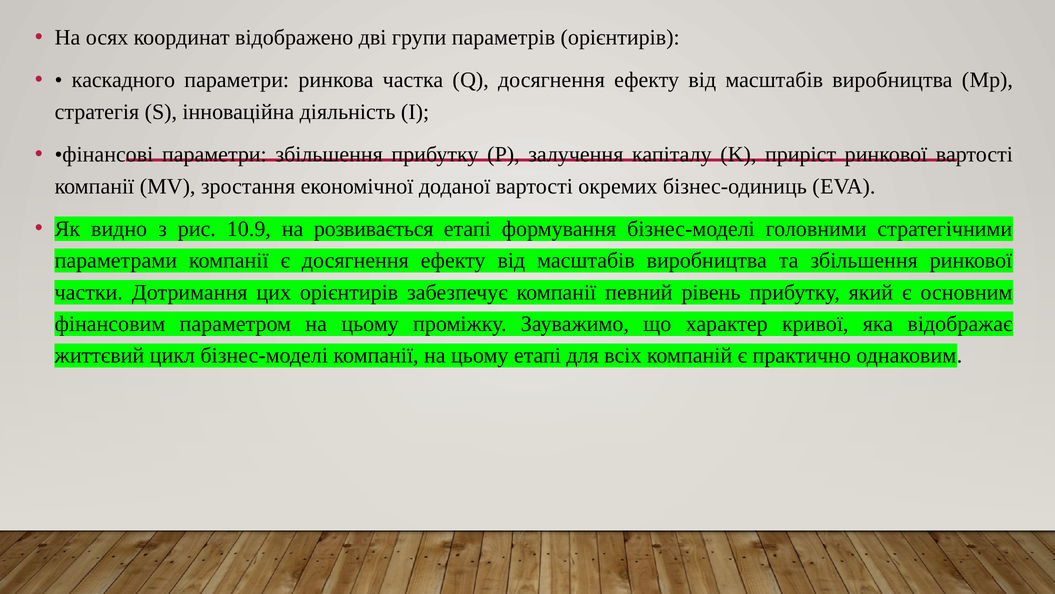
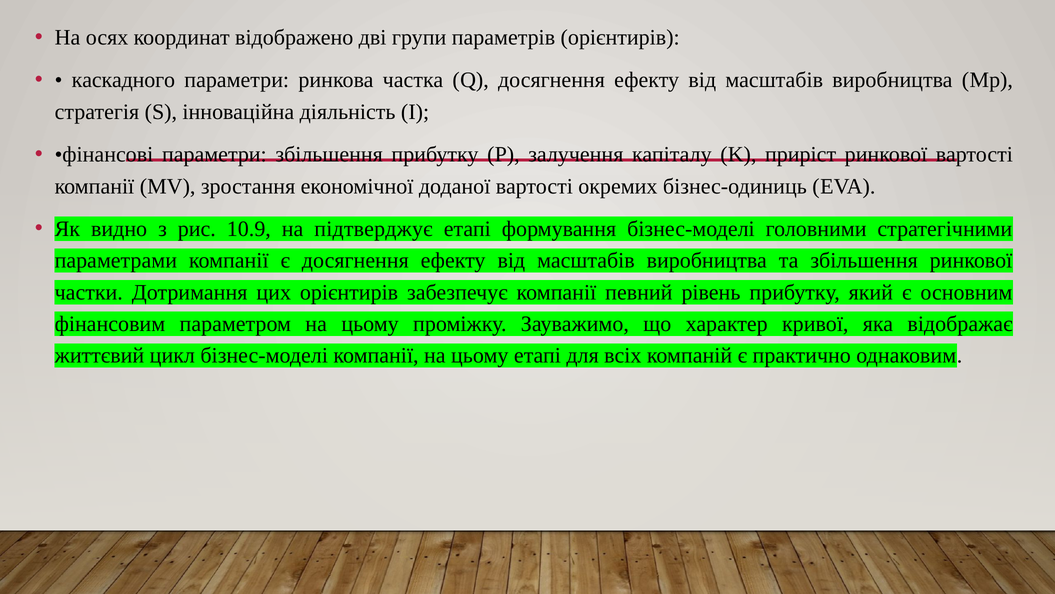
розвивається: розвивається -> підтверджує
